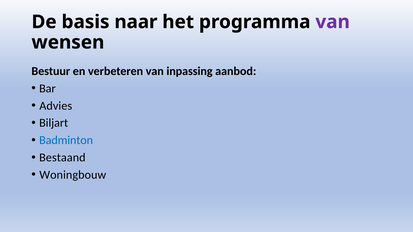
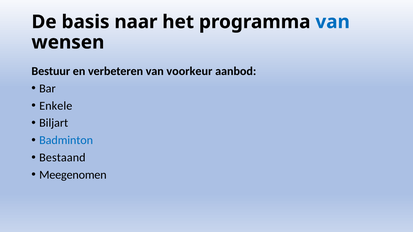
van at (333, 22) colour: purple -> blue
inpassing: inpassing -> voorkeur
Advies: Advies -> Enkele
Woningbouw: Woningbouw -> Meegenomen
